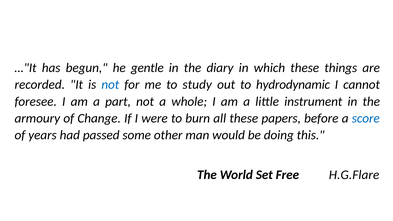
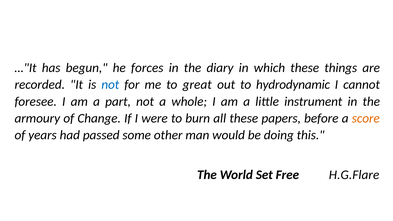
gentle: gentle -> forces
study: study -> great
score colour: blue -> orange
